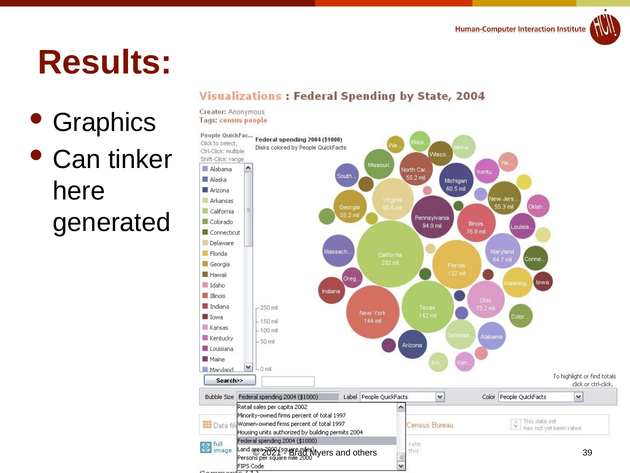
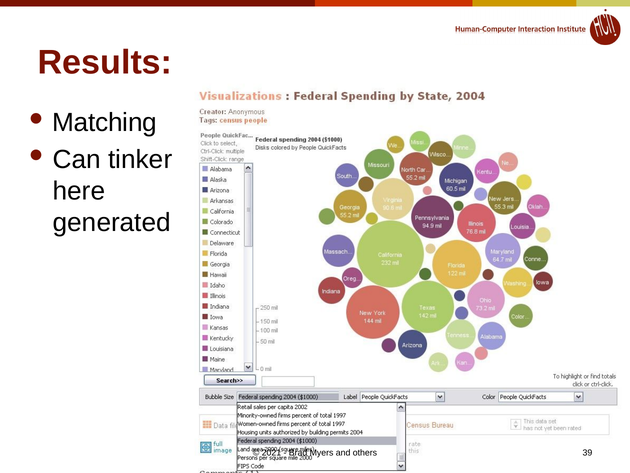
Graphics: Graphics -> Matching
